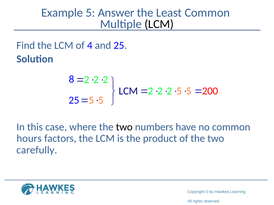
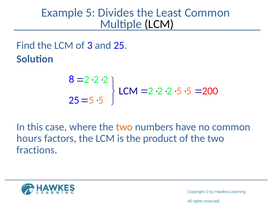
Answer: Answer -> Divides
4: 4 -> 3
two at (124, 127) colour: black -> orange
carefully: carefully -> fractions
